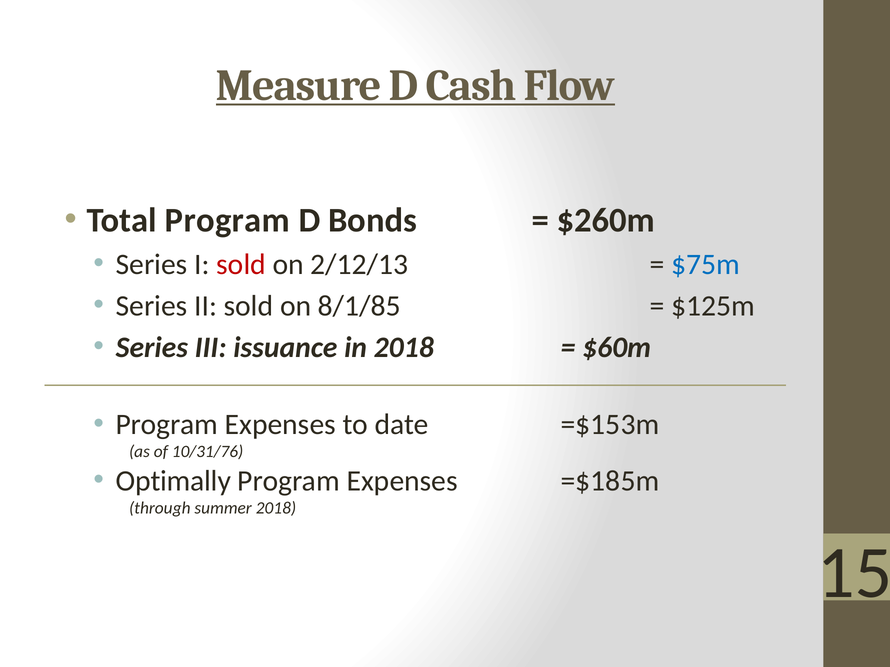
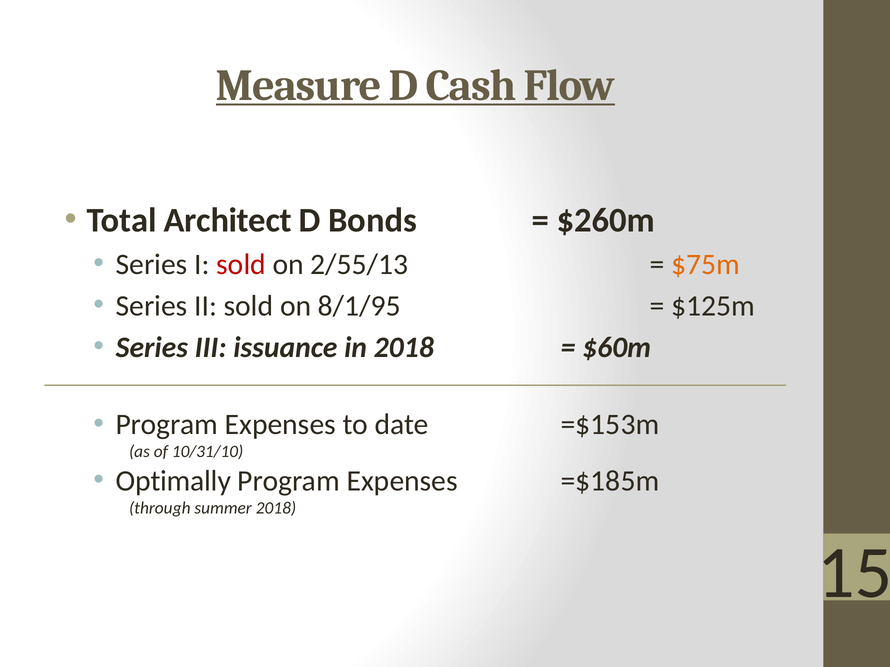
Total Program: Program -> Architect
2/12/13: 2/12/13 -> 2/55/13
$75m colour: blue -> orange
8/1/85: 8/1/85 -> 8/1/95
10/31/76: 10/31/76 -> 10/31/10
